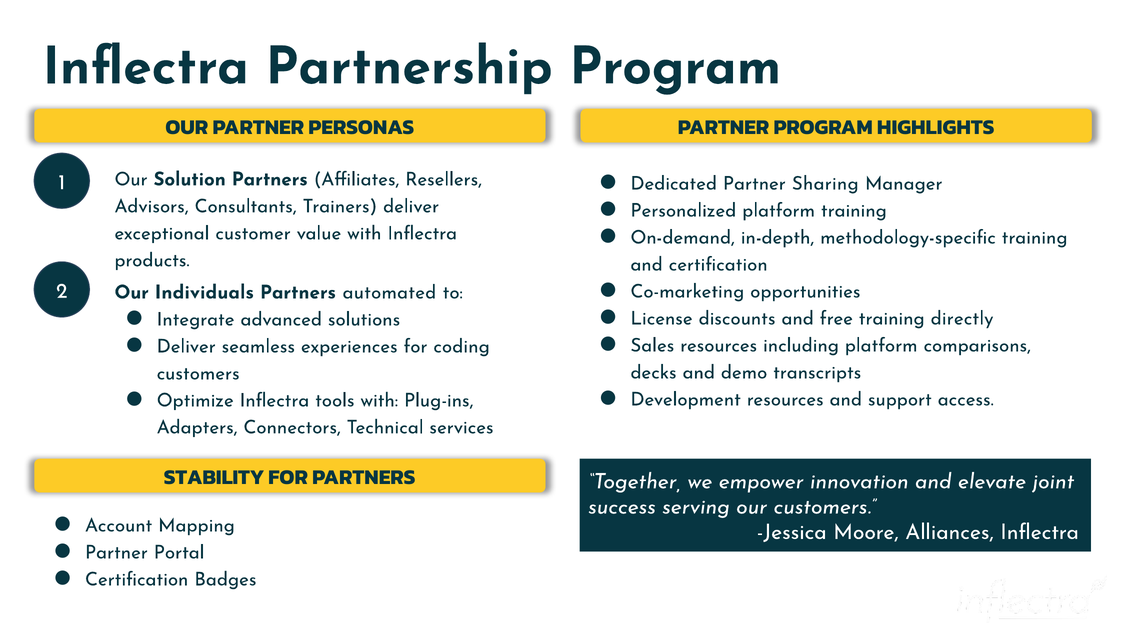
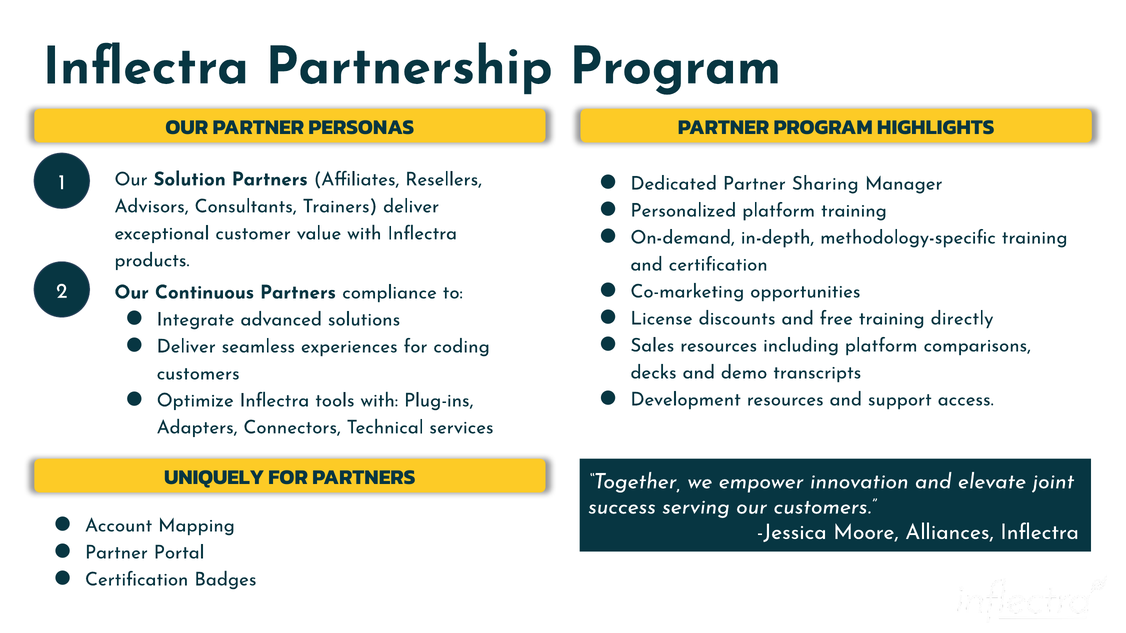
Individuals: Individuals -> Continuous
automated: automated -> compliance
STABILITY: STABILITY -> UNIQUELY
